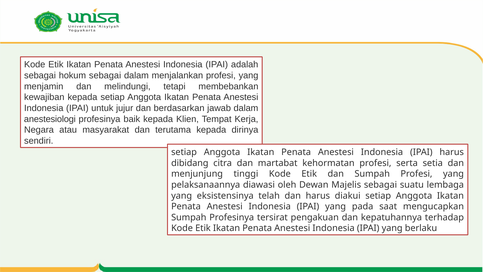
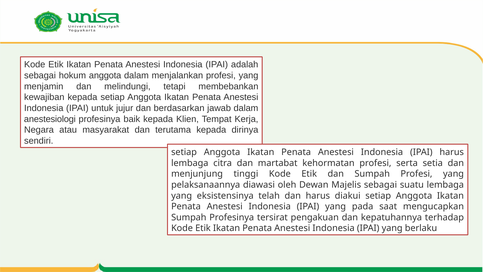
hokum sebagai: sebagai -> anggota
dibidang at (190, 163): dibidang -> lembaga
